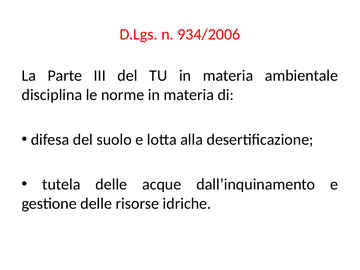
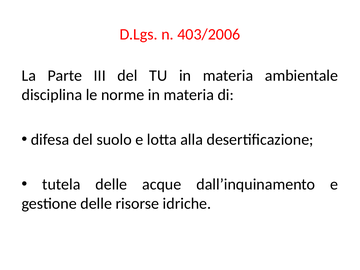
934/2006: 934/2006 -> 403/2006
